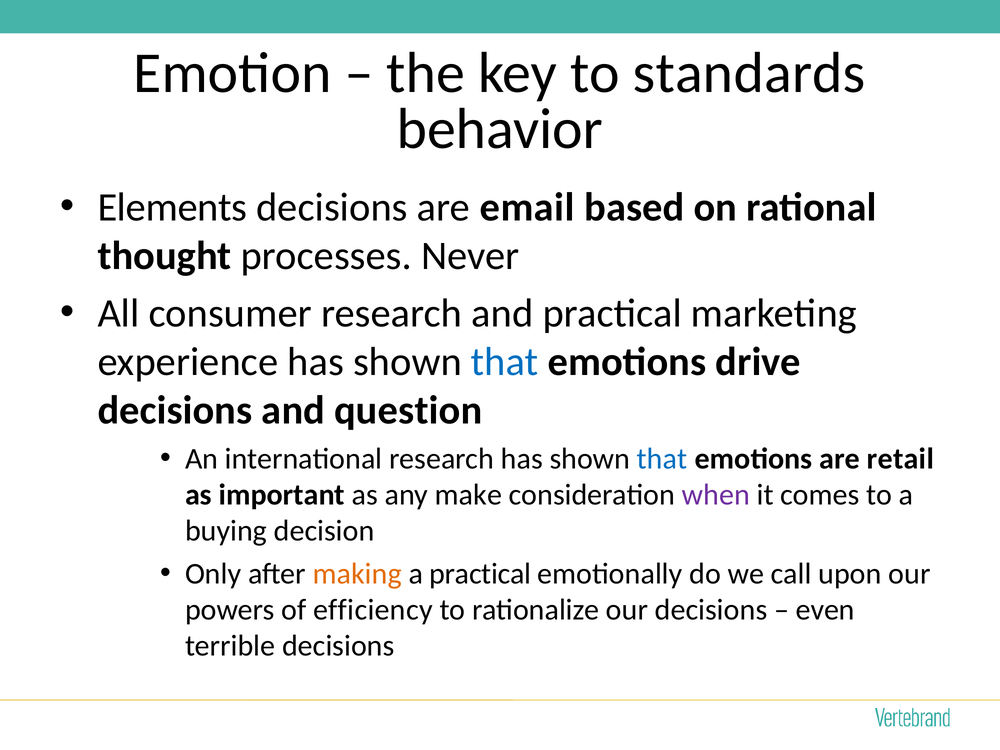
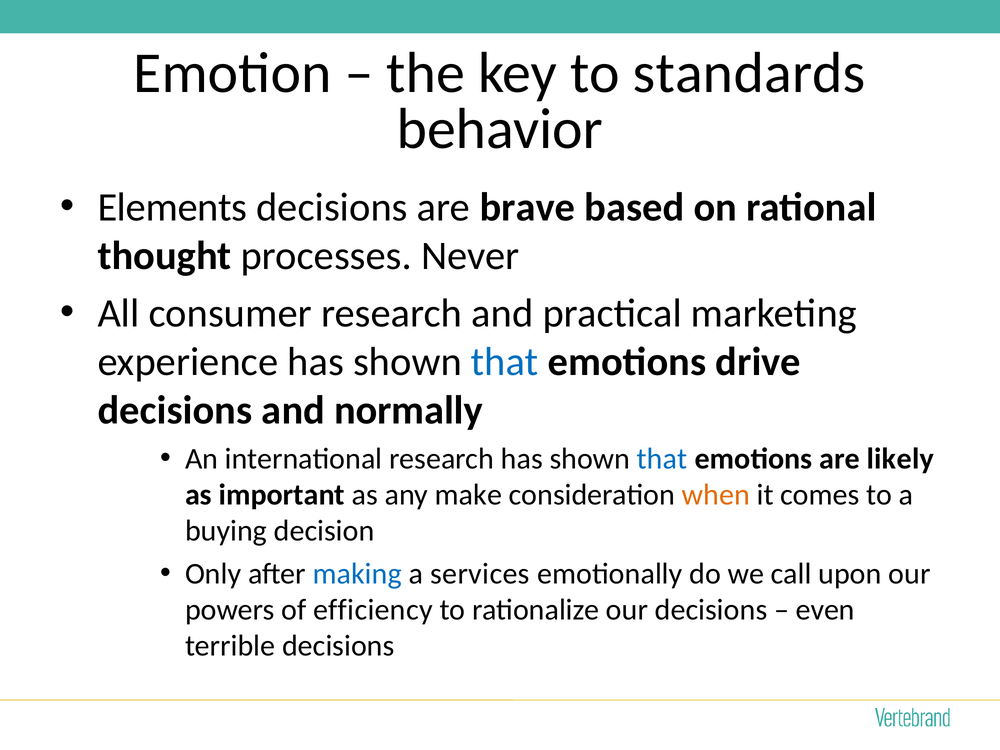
email: email -> brave
question: question -> normally
retail: retail -> likely
when colour: purple -> orange
making colour: orange -> blue
a practical: practical -> services
